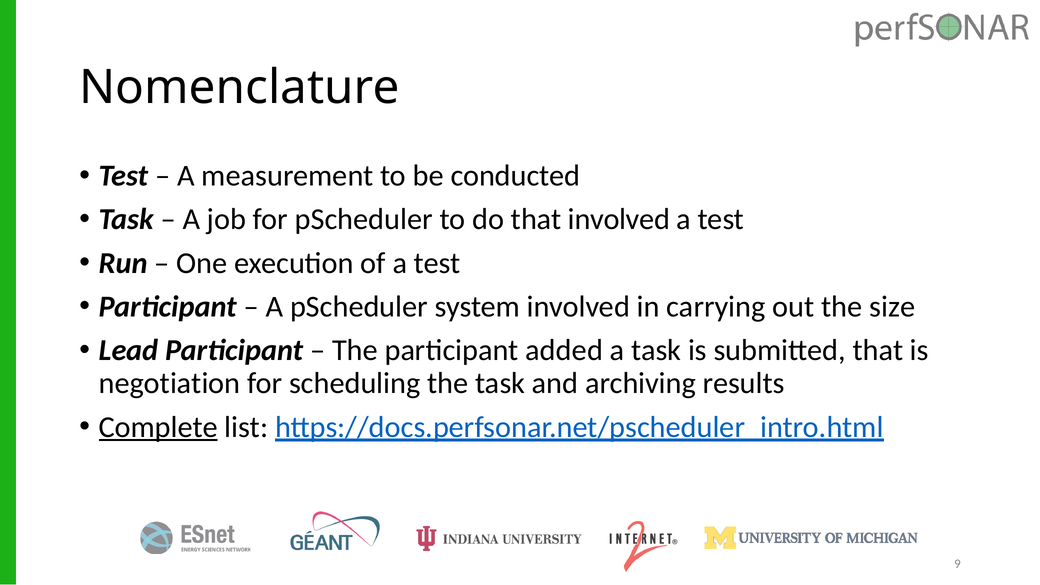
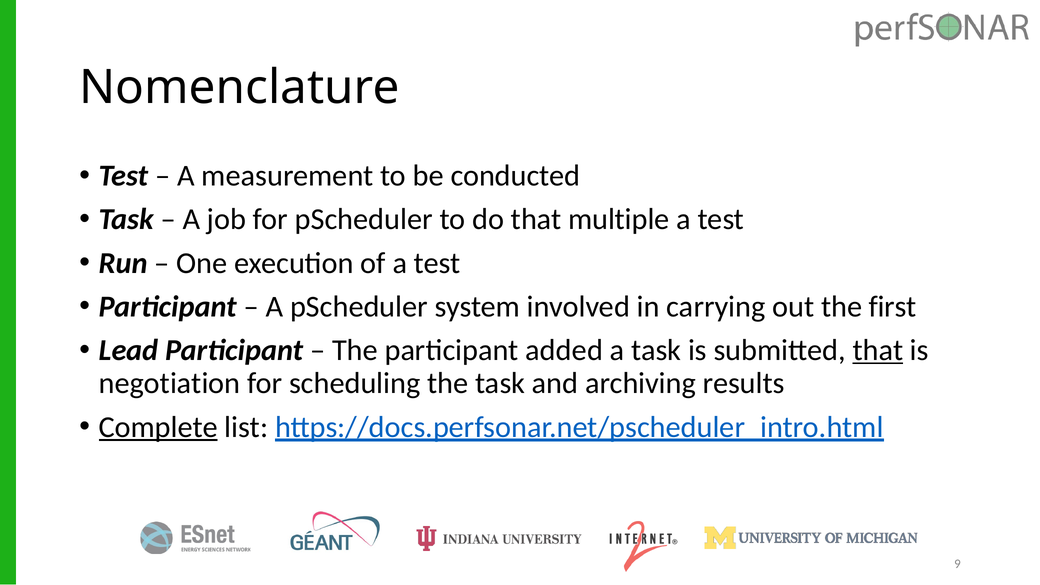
that involved: involved -> multiple
size: size -> first
that at (878, 350) underline: none -> present
